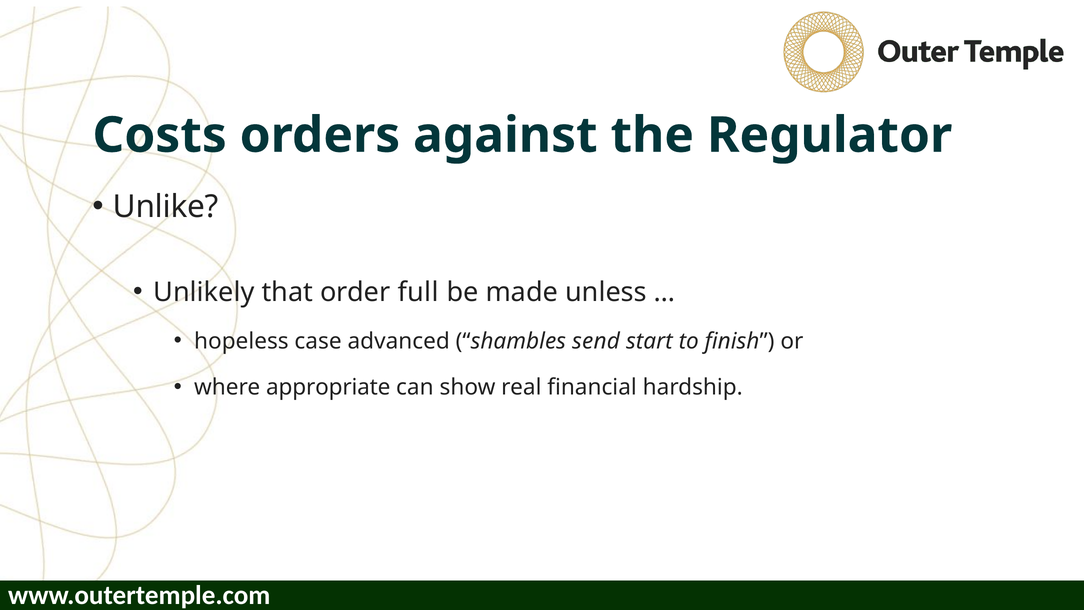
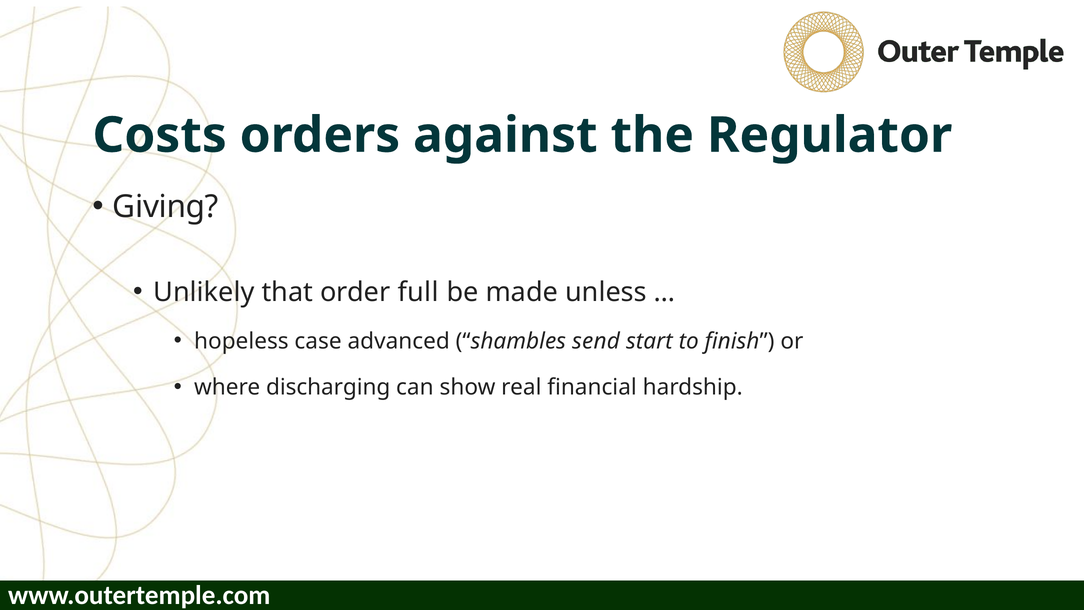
Unlike: Unlike -> Giving
appropriate: appropriate -> discharging
